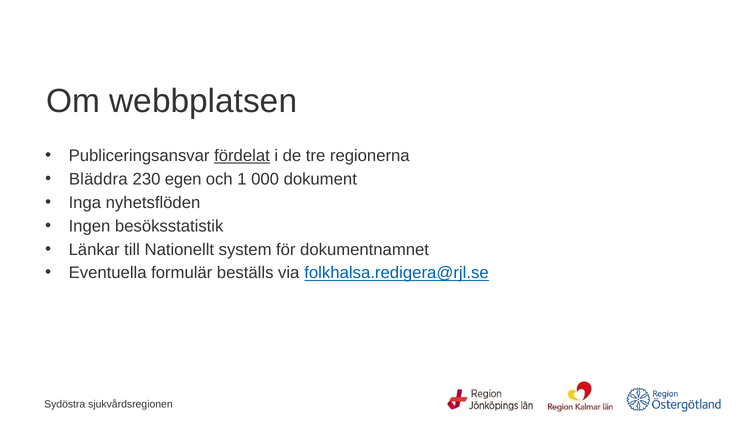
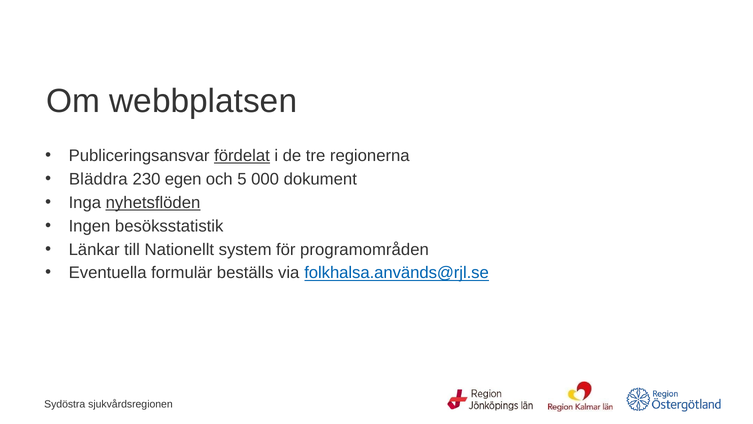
1: 1 -> 5
nyhetsflöden underline: none -> present
dokumentnamnet: dokumentnamnet -> programområden
folkhalsa.redigera@rjl.se: folkhalsa.redigera@rjl.se -> folkhalsa.används@rjl.se
